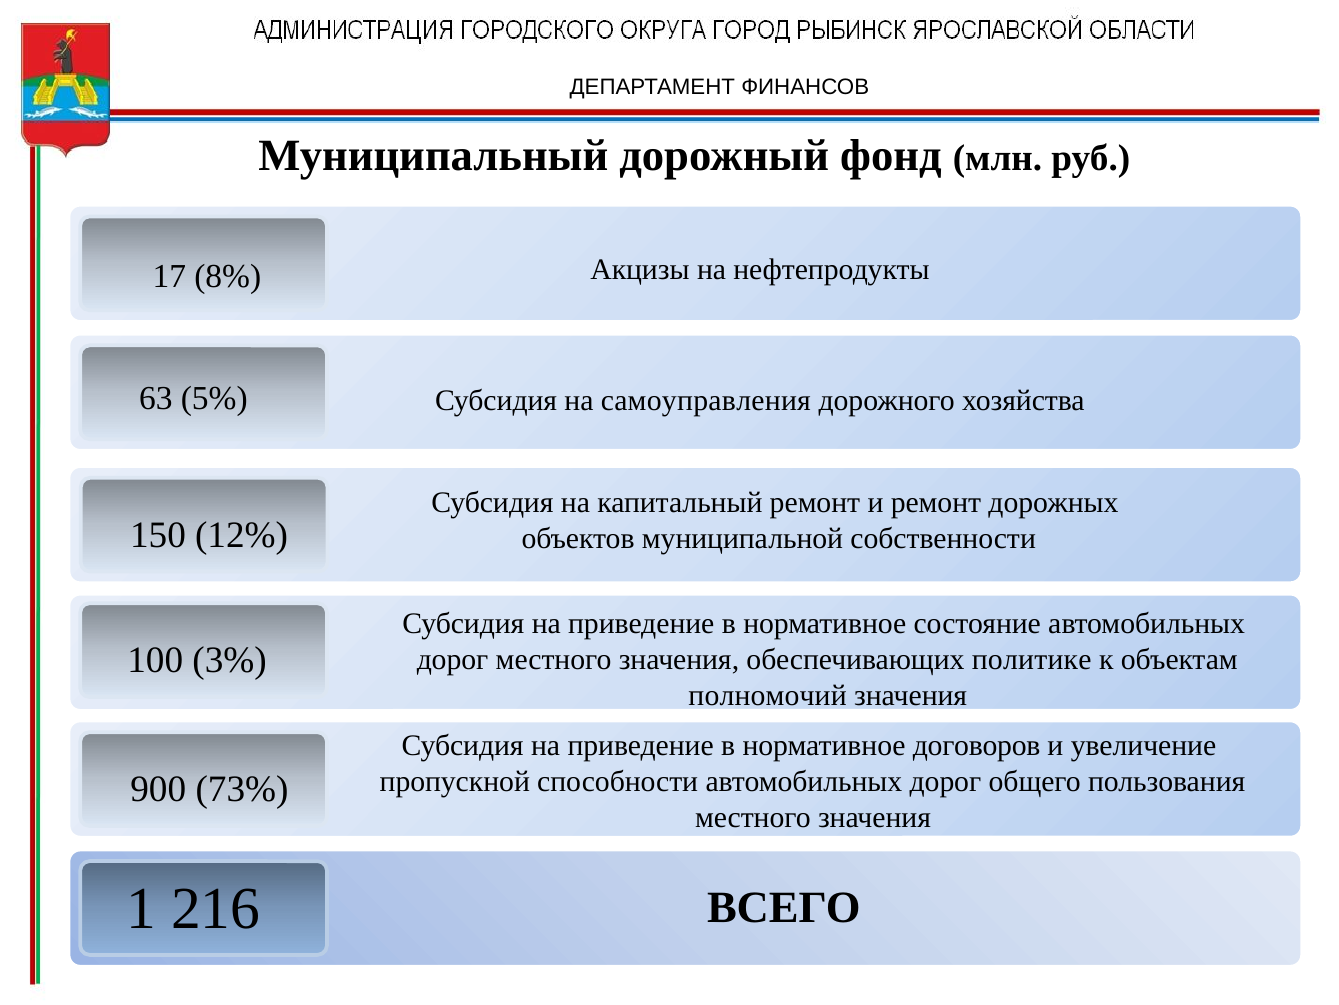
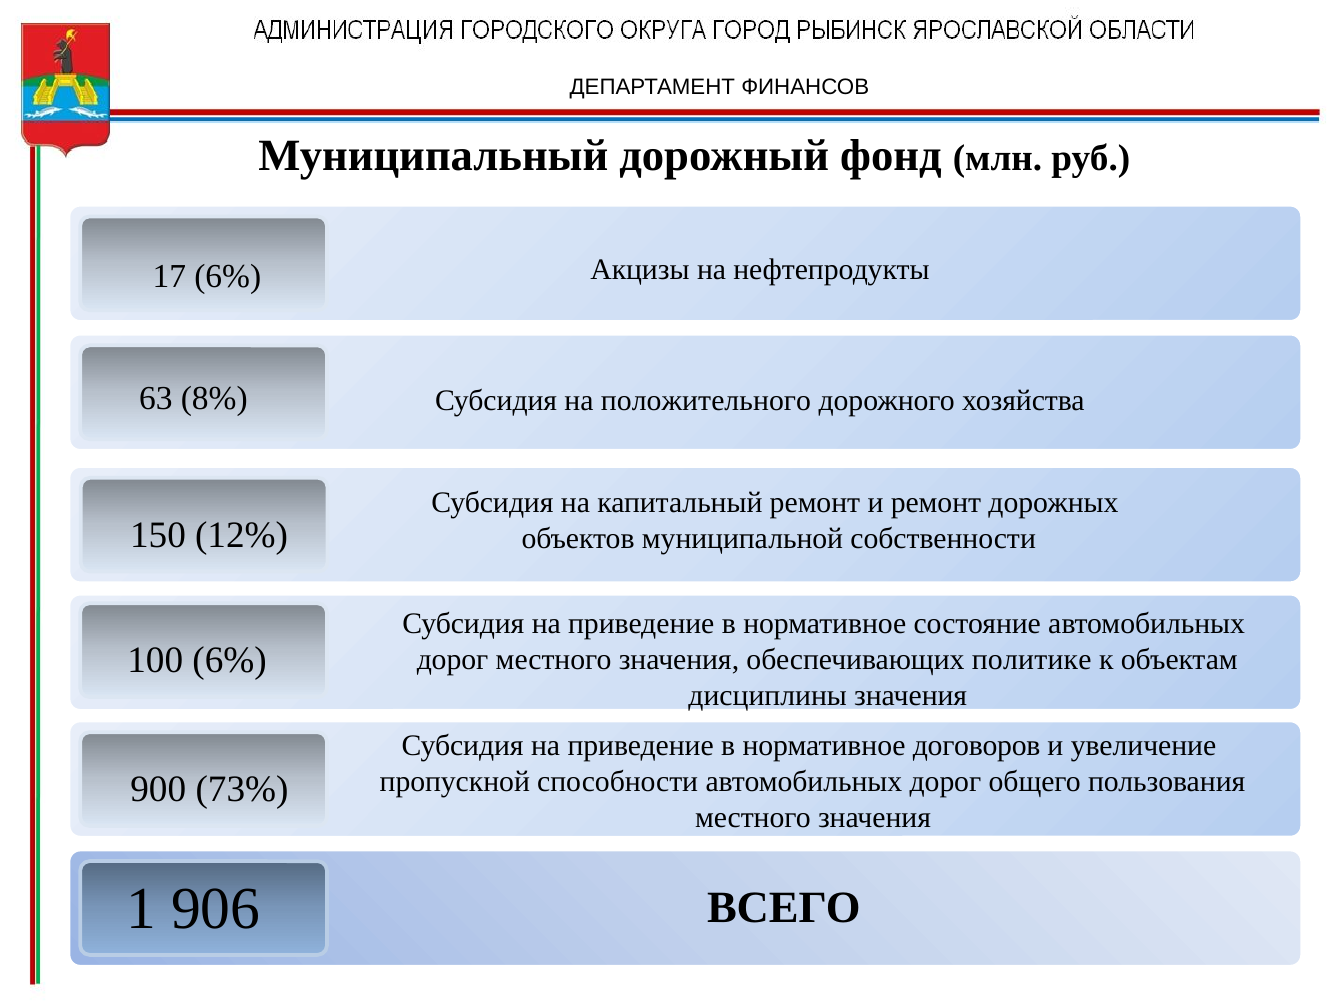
17 8%: 8% -> 6%
5%: 5% -> 8%
самоуправления: самоуправления -> положительного
100 3%: 3% -> 6%
полномочий: полномочий -> дисциплины
216: 216 -> 906
